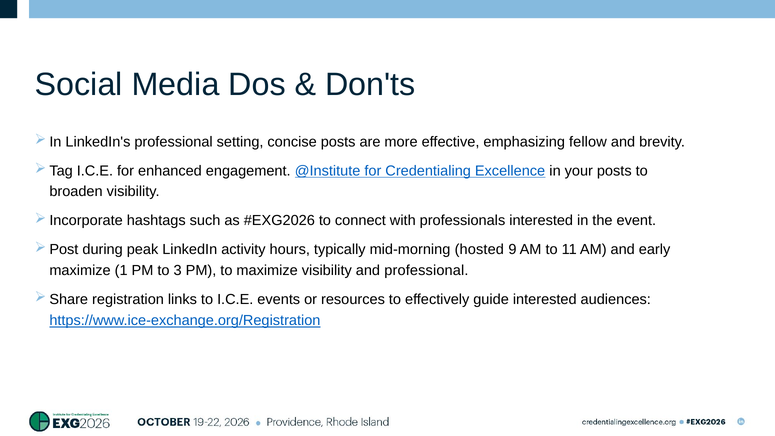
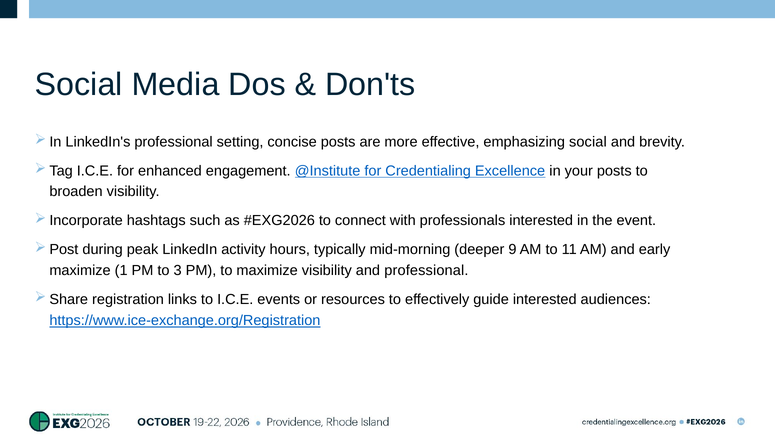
emphasizing fellow: fellow -> social
hosted: hosted -> deeper
